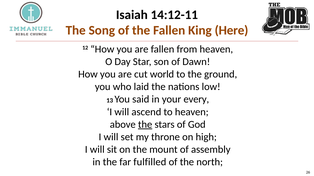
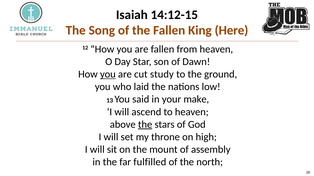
14:12-11: 14:12-11 -> 14:12-15
you at (108, 75) underline: none -> present
world: world -> study
every: every -> make
